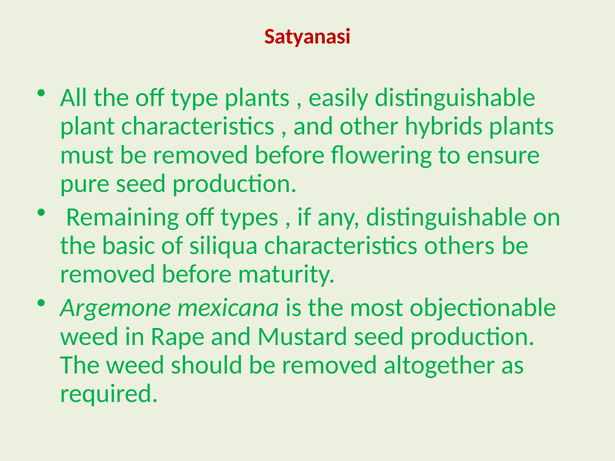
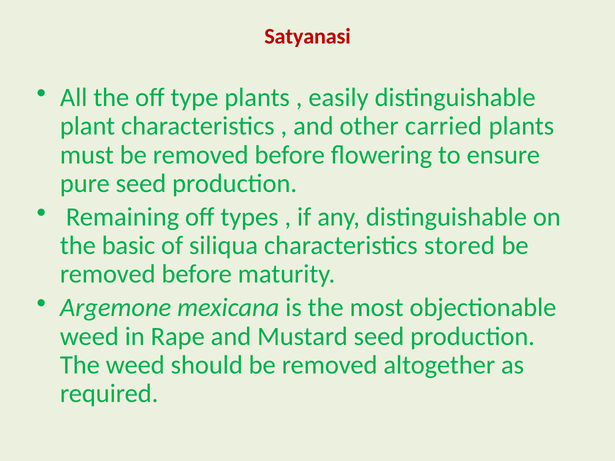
hybrids: hybrids -> carried
others: others -> stored
